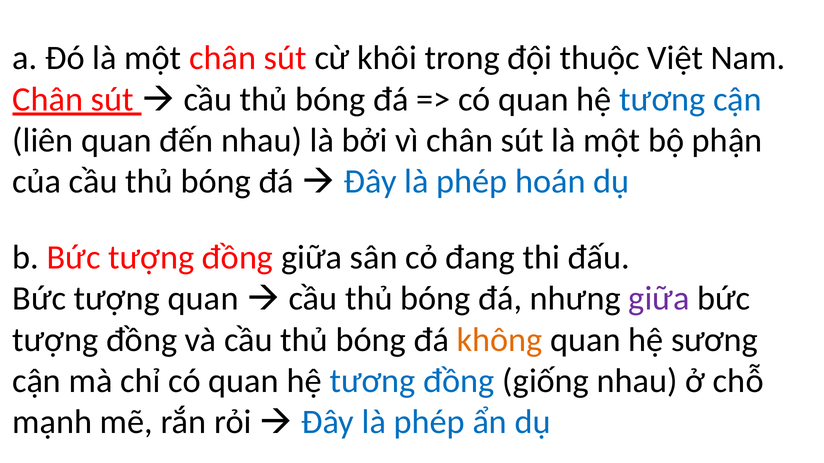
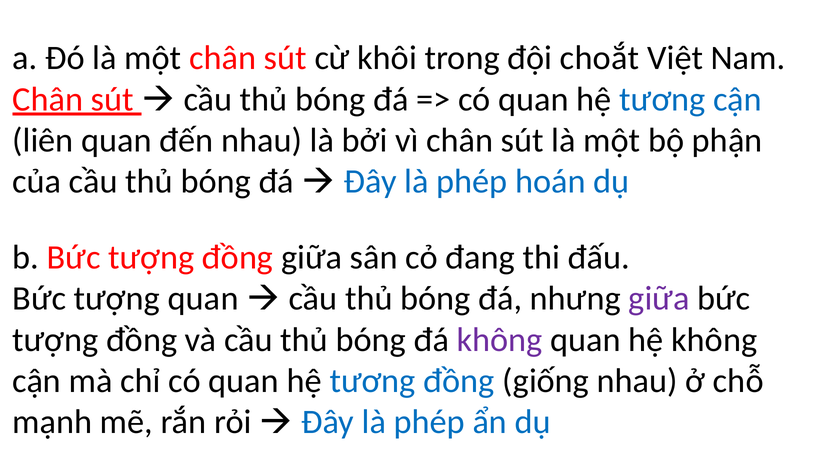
thuộc: thuộc -> choắt
không at (500, 340) colour: orange -> purple
hệ sương: sương -> không
